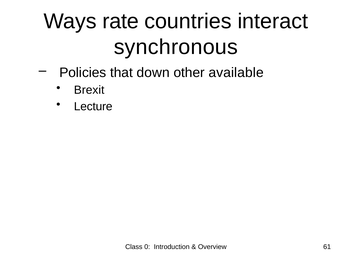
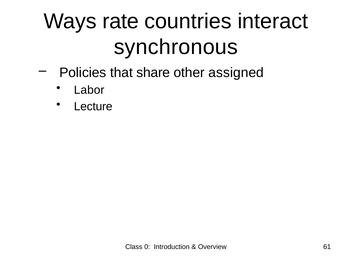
down: down -> share
available: available -> assigned
Brexit: Brexit -> Labor
